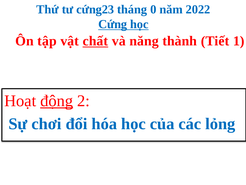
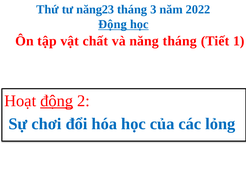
cứng23: cứng23 -> năng23
0: 0 -> 3
Cứng at (113, 24): Cứng -> Động
chất underline: present -> none
năng thành: thành -> tháng
